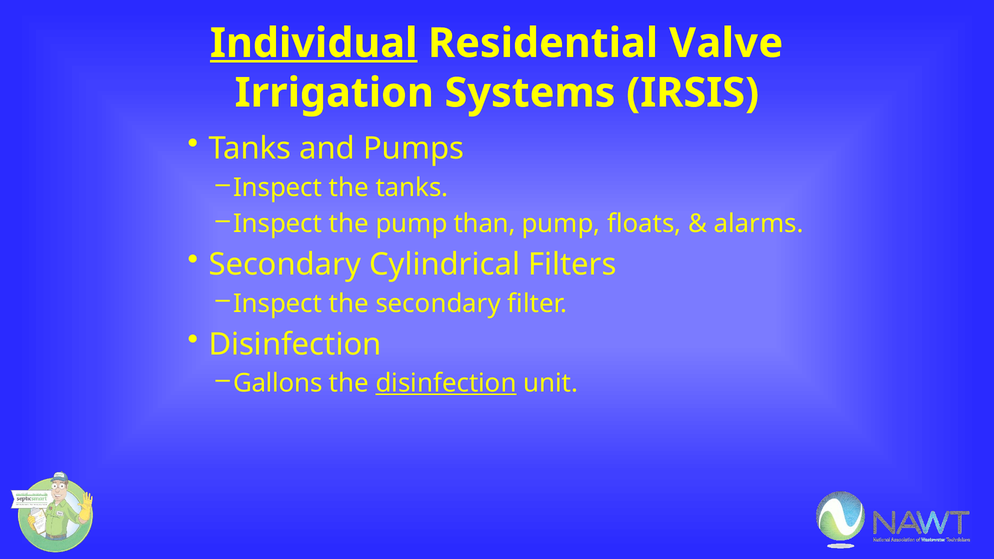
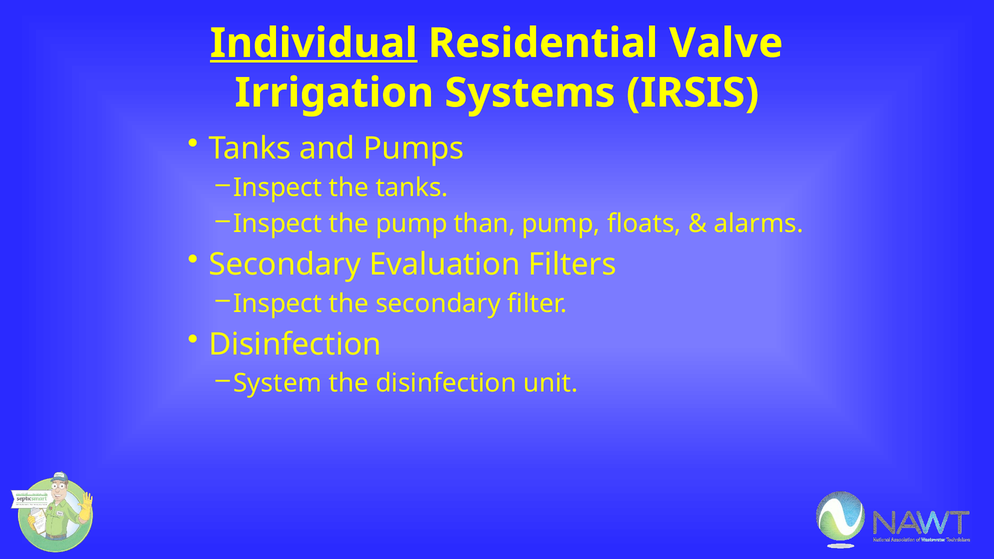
Cylindrical: Cylindrical -> Evaluation
Gallons: Gallons -> System
disinfection at (446, 383) underline: present -> none
